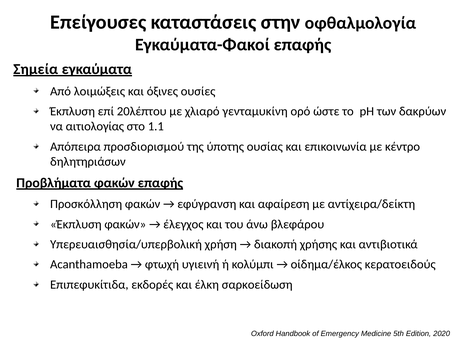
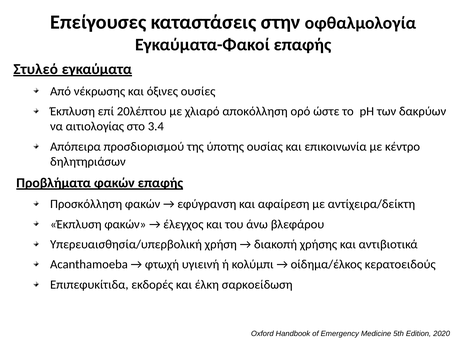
Σημεία: Σημεία -> Στυλεό
λοιμώξεις: λοιμώξεις -> νέκρωσης
γενταμυκίνη: γενταμυκίνη -> αποκόλληση
1.1: 1.1 -> 3.4
